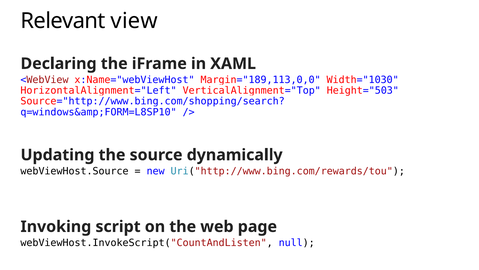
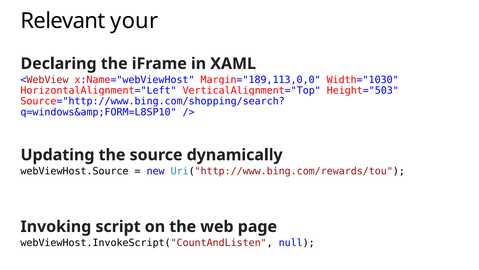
view: view -> your
